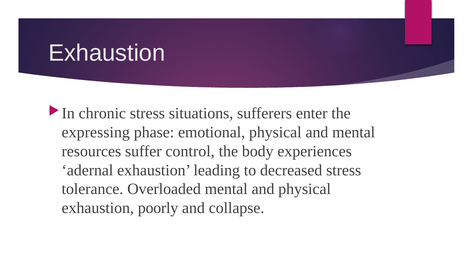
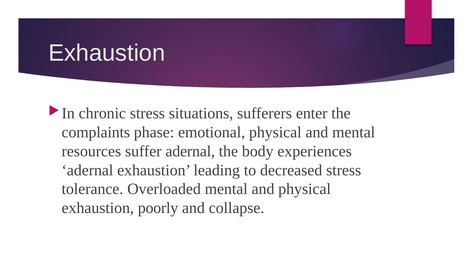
expressing: expressing -> complaints
suffer control: control -> adernal
